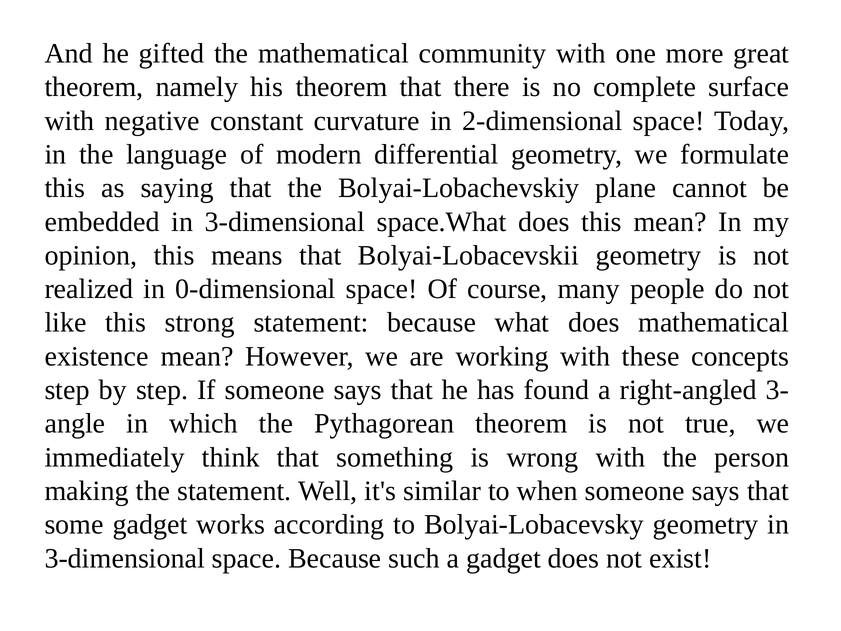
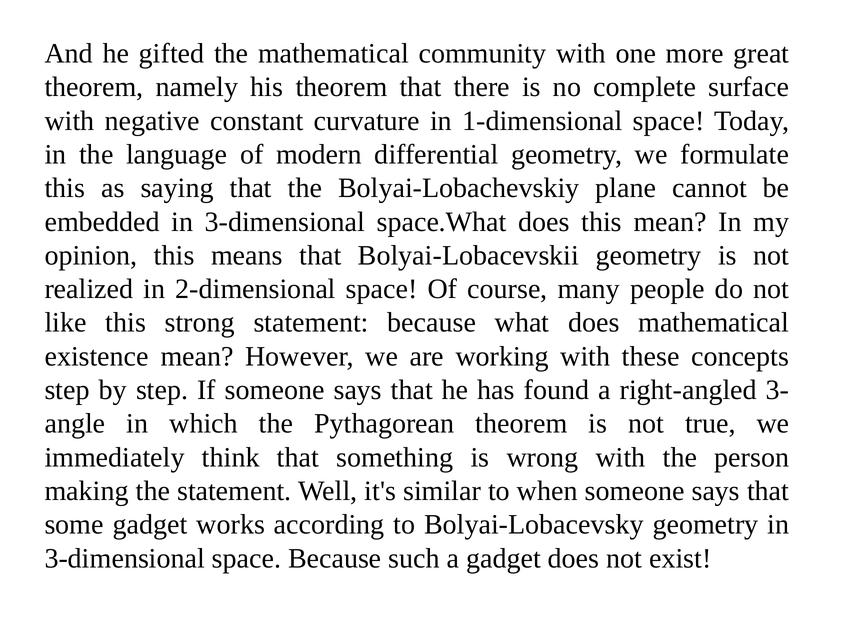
2-dimensional: 2-dimensional -> 1-dimensional
0-dimensional: 0-dimensional -> 2-dimensional
